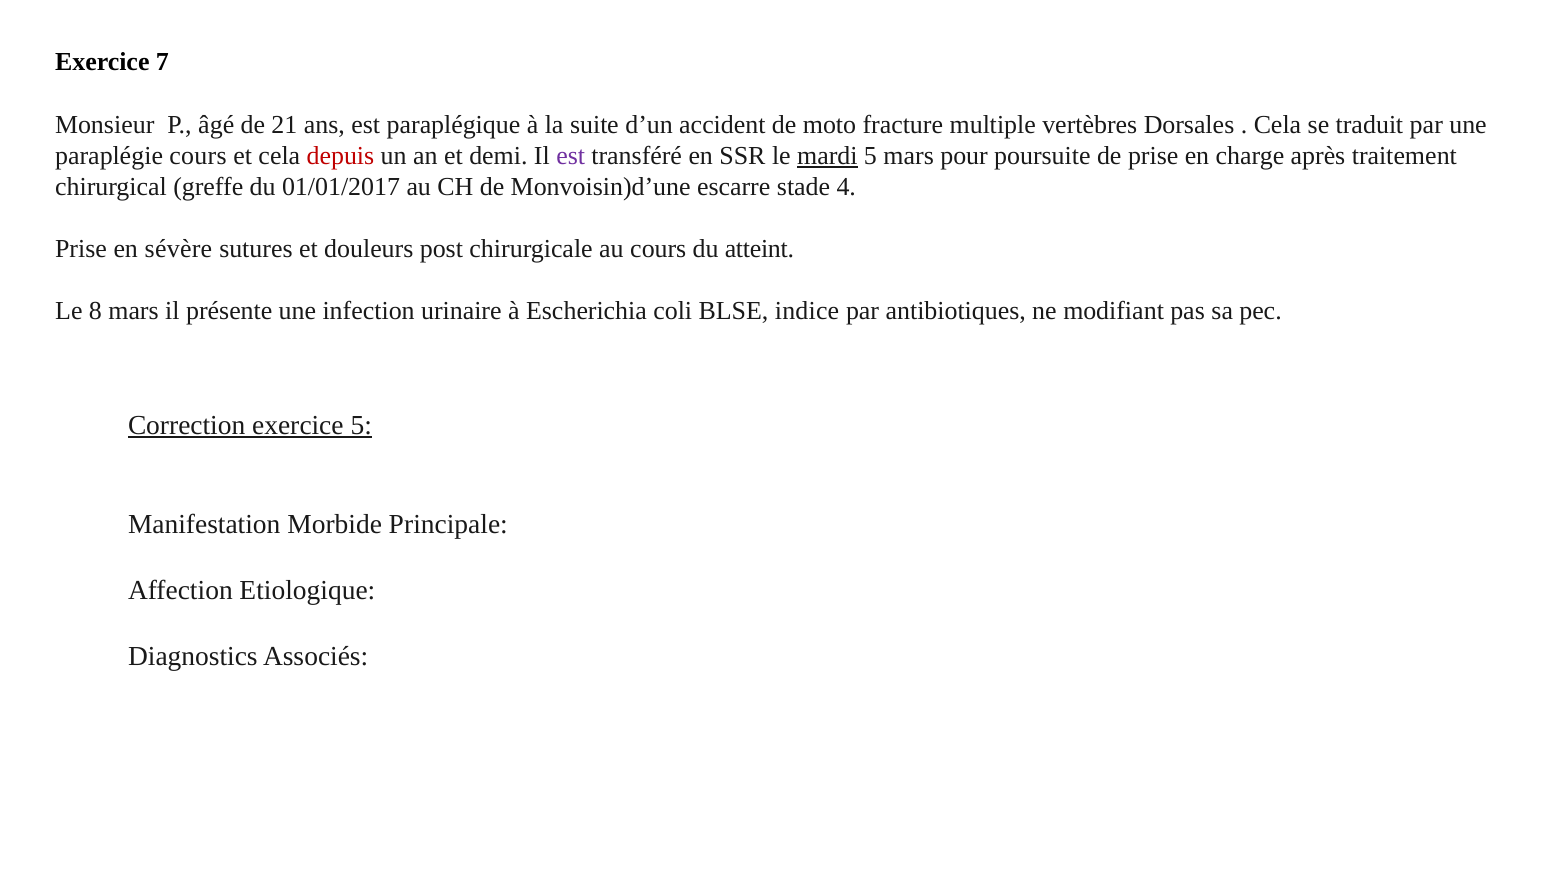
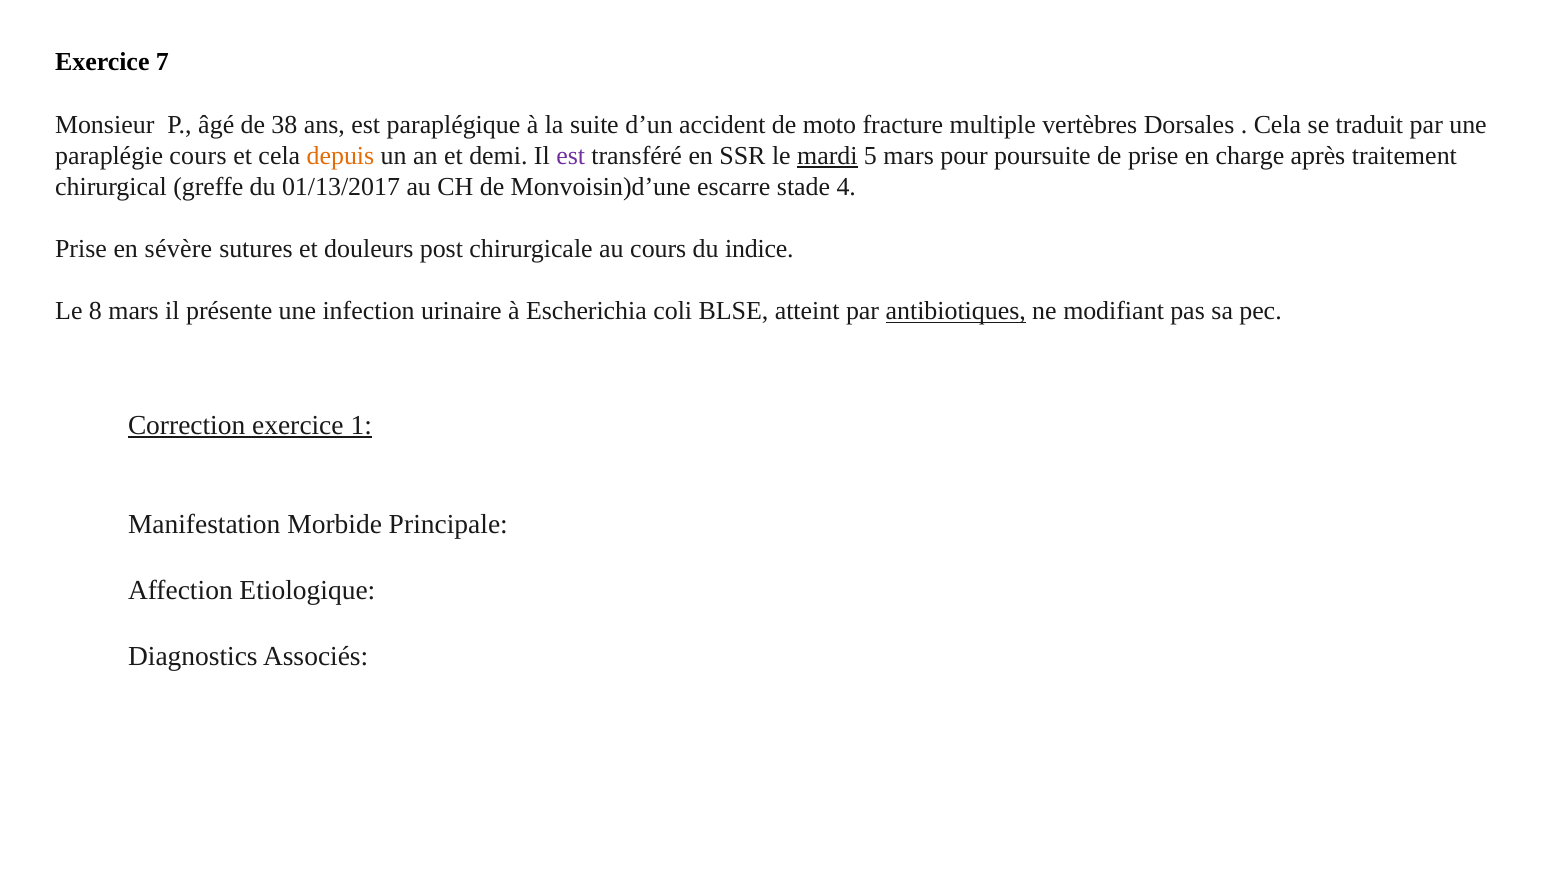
21: 21 -> 38
depuis colour: red -> orange
01/01/2017: 01/01/2017 -> 01/13/2017
atteint: atteint -> indice
indice: indice -> atteint
antibiotiques underline: none -> present
exercice 5: 5 -> 1
